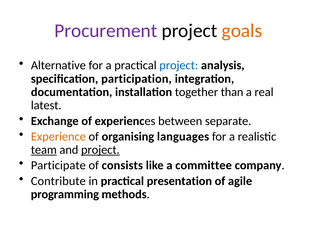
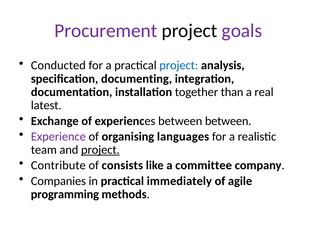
goals colour: orange -> purple
Alternative: Alternative -> Conducted
participation: participation -> documenting
between separate: separate -> between
Experience colour: orange -> purple
team underline: present -> none
Participate: Participate -> Contribute
Contribute: Contribute -> Companies
presentation: presentation -> immediately
